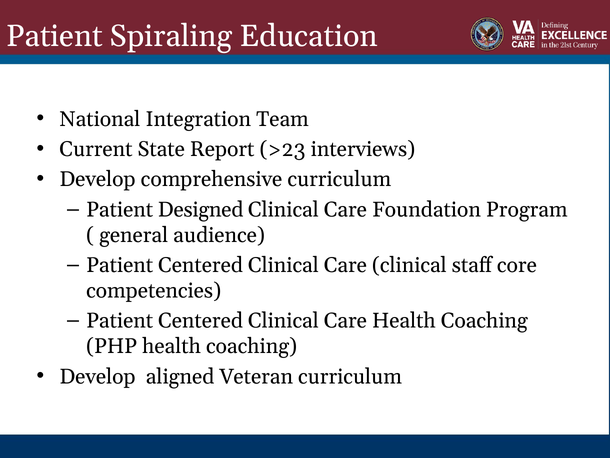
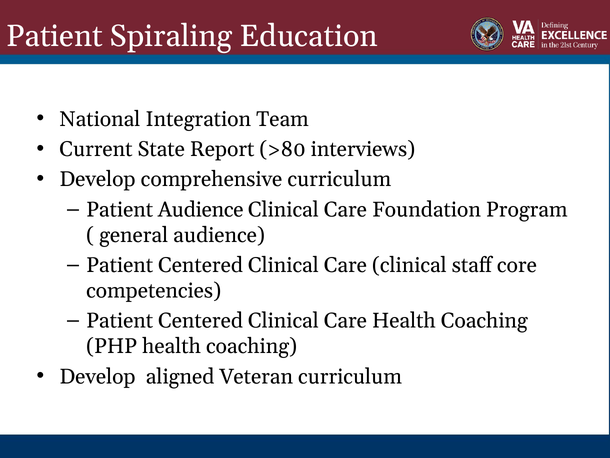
>23: >23 -> >80
Patient Designed: Designed -> Audience
